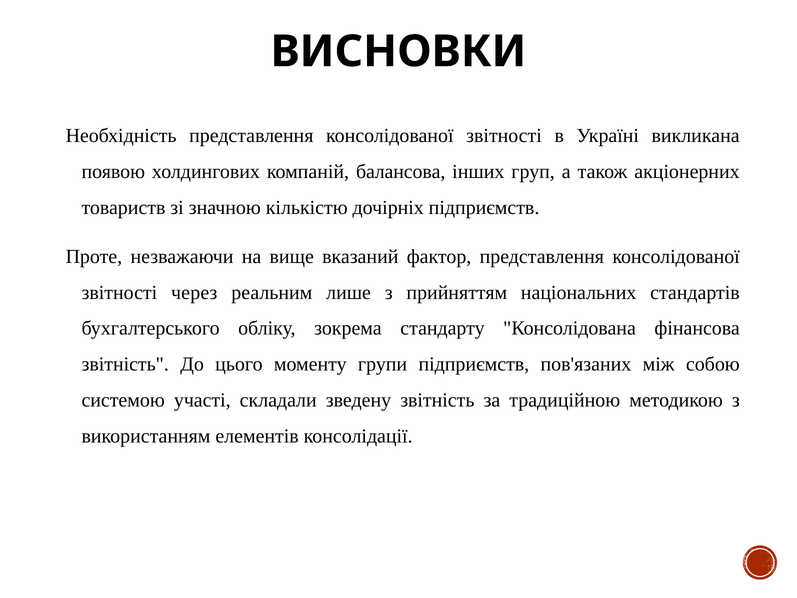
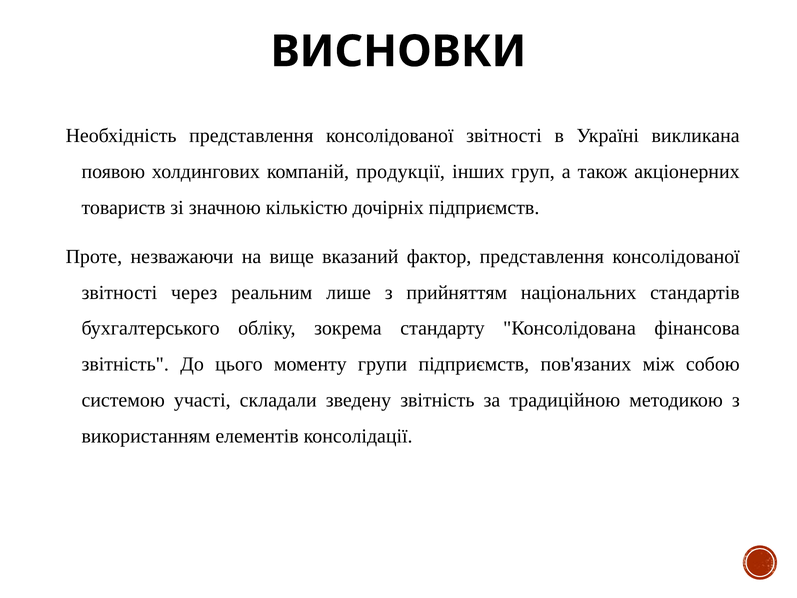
балансова: балансова -> продукції
